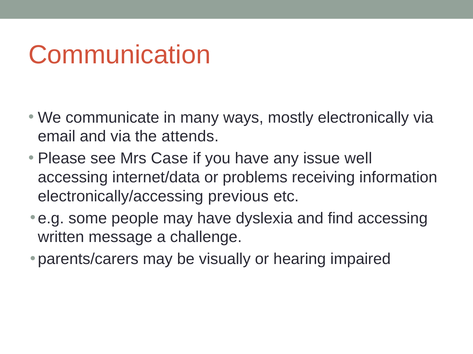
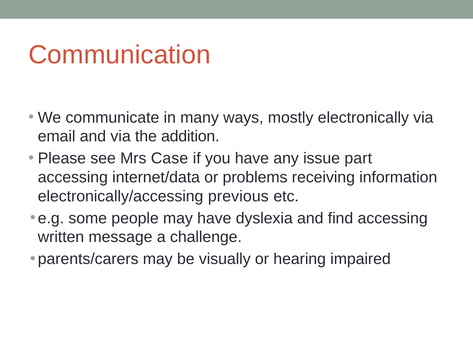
attends: attends -> addition
well: well -> part
